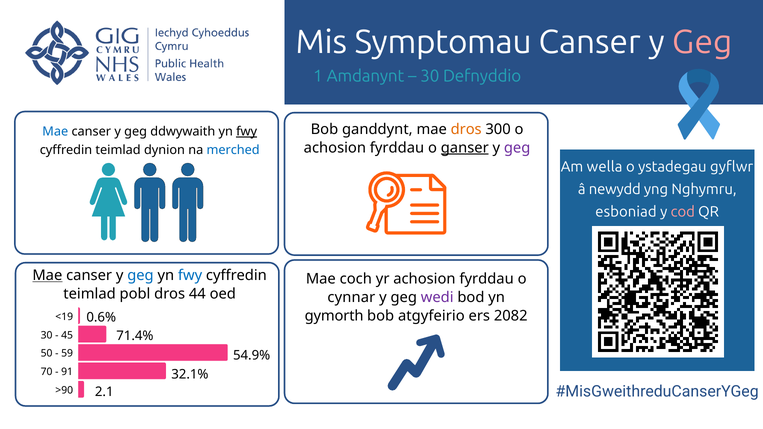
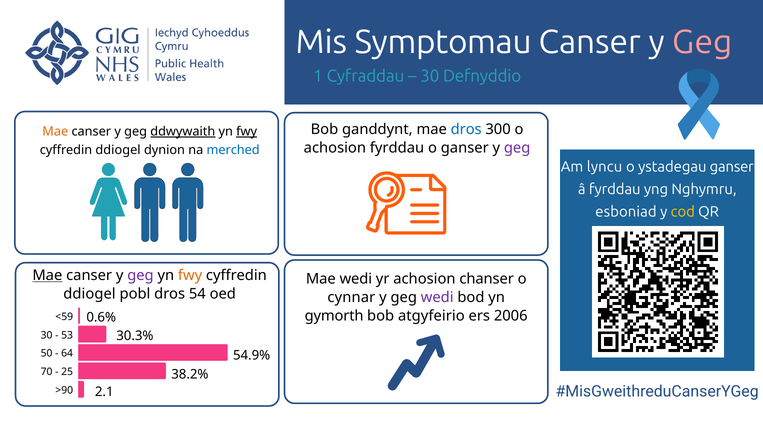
Amdanynt: Amdanynt -> Cyfraddau
dros at (466, 129) colour: orange -> blue
Mae at (55, 132) colour: blue -> orange
ddwywaith underline: none -> present
ganser at (465, 148) underline: present -> none
teimlad at (118, 150): teimlad -> ddiogel
wella: wella -> lyncu
ystadegau gyflwr: gyflwr -> ganser
â newydd: newydd -> fyrddau
cod colour: pink -> yellow
geg at (140, 276) colour: blue -> purple
fwy at (190, 276) colour: blue -> orange
Mae coch: coch -> wedi
yr achosion fyrddau: fyrddau -> chanser
teimlad at (90, 294): teimlad -> ddiogel
44: 44 -> 54
2082: 2082 -> 2006
<19: <19 -> <59
45: 45 -> 53
71.4%: 71.4% -> 30.3%
59: 59 -> 64
91: 91 -> 25
32.1%: 32.1% -> 38.2%
